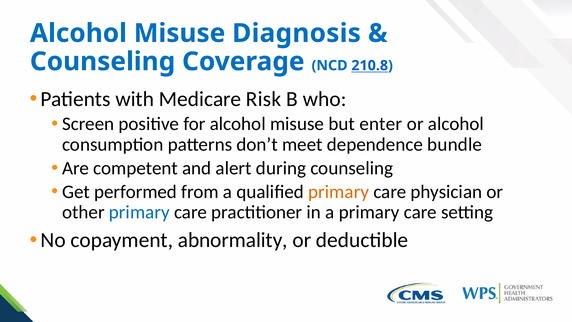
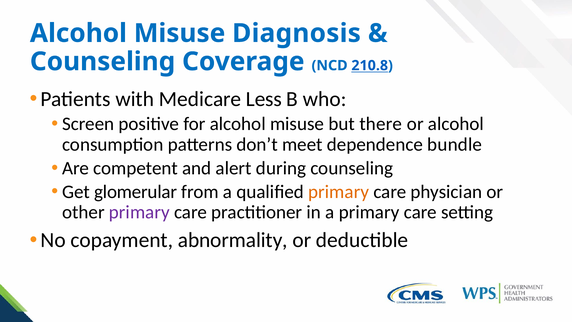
Risk: Risk -> Less
enter: enter -> there
performed: performed -> glomerular
primary at (139, 212) colour: blue -> purple
